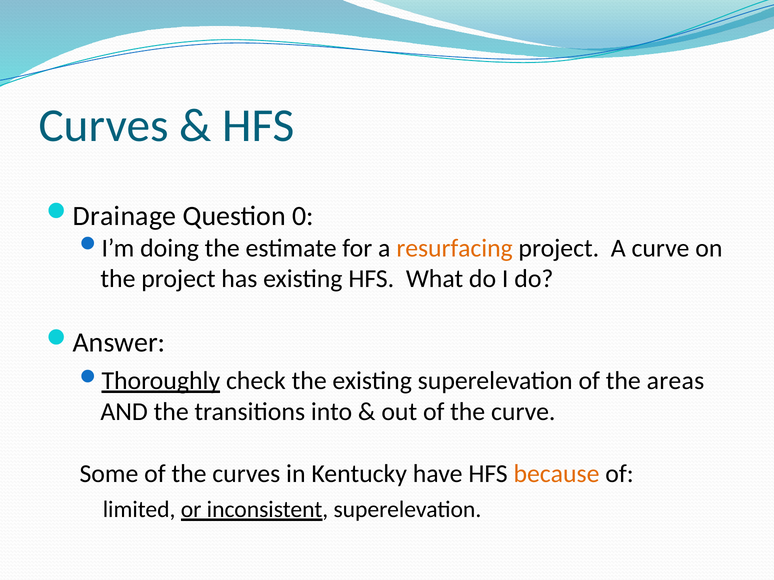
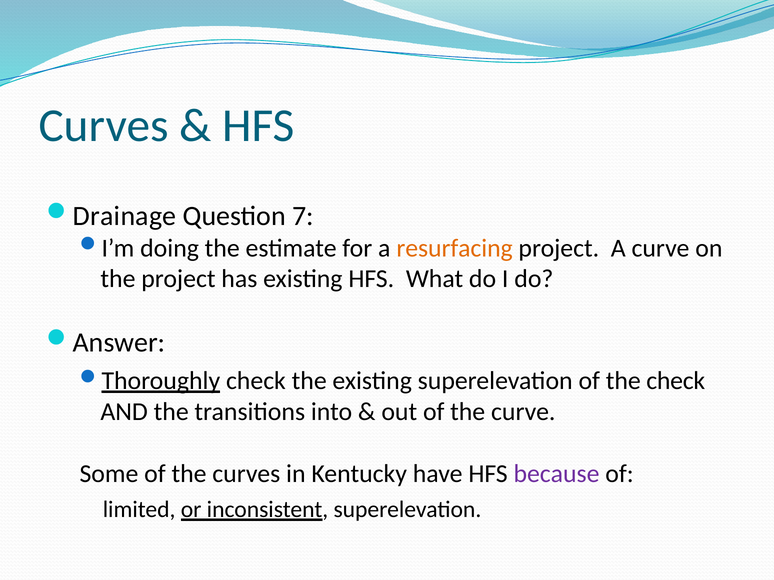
0: 0 -> 7
the areas: areas -> check
because colour: orange -> purple
